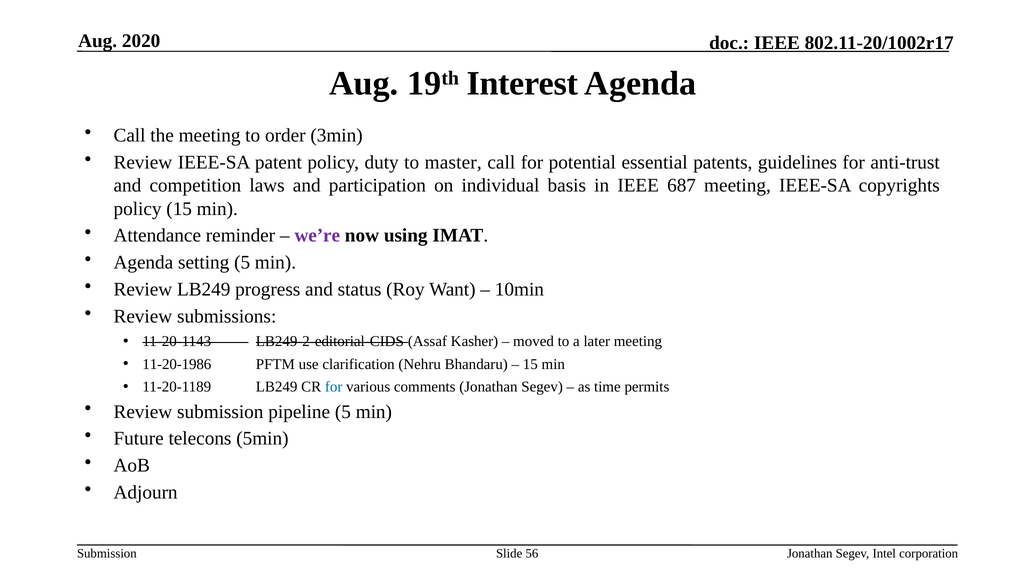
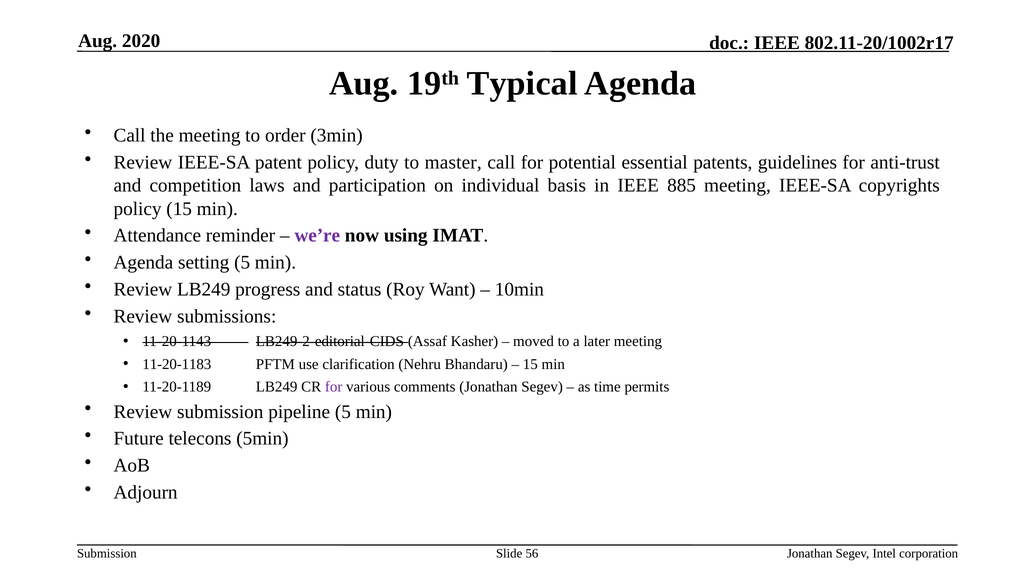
Interest: Interest -> Typical
687: 687 -> 885
11-20-1986: 11-20-1986 -> 11-20-1183
for at (334, 387) colour: blue -> purple
